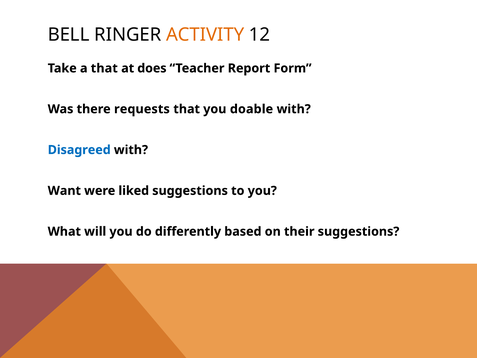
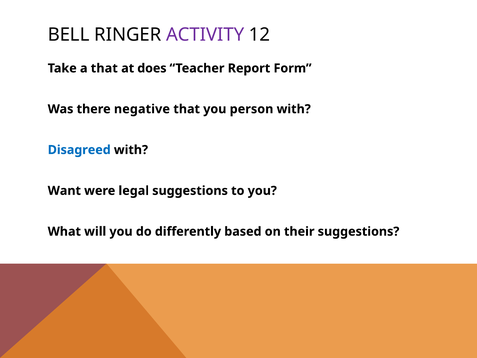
ACTIVITY colour: orange -> purple
requests: requests -> negative
doable: doable -> person
liked: liked -> legal
